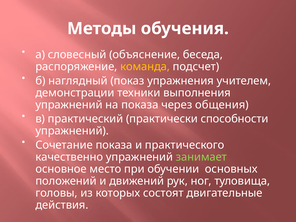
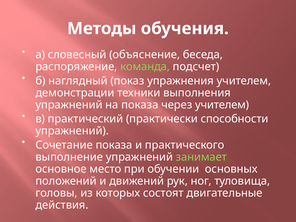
команда colour: yellow -> light green
через общения: общения -> учителем
качественно: качественно -> выполнение
